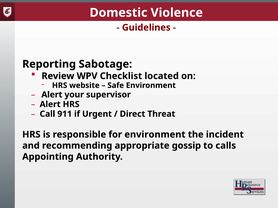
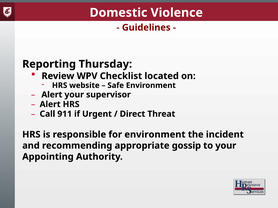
Sabotage: Sabotage -> Thursday
to calls: calls -> your
